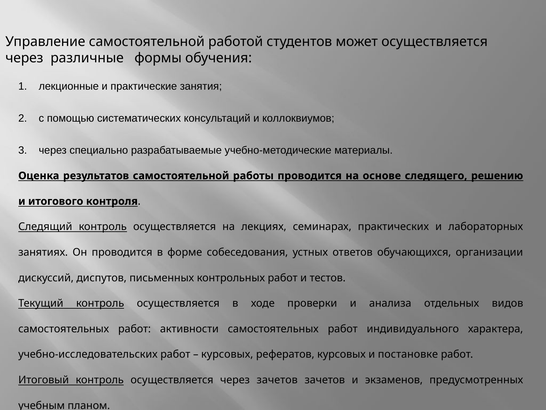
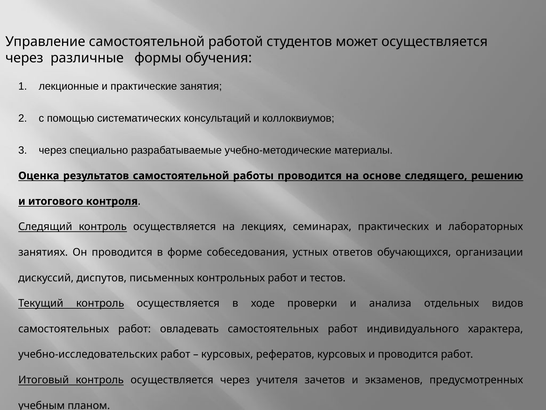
активности: активности -> овладевать
и постановке: постановке -> проводится
через зачетов: зачетов -> учителя
